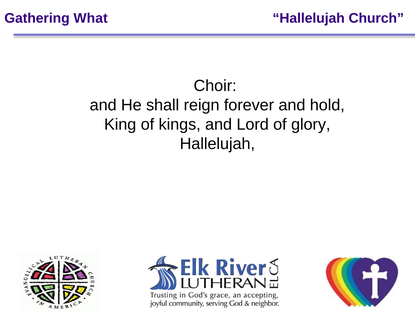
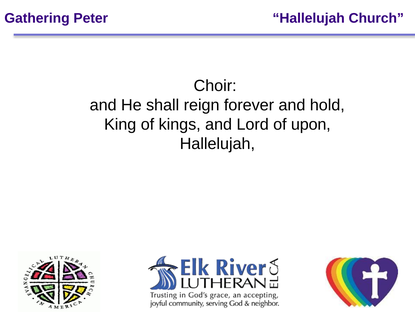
What: What -> Peter
glory: glory -> upon
